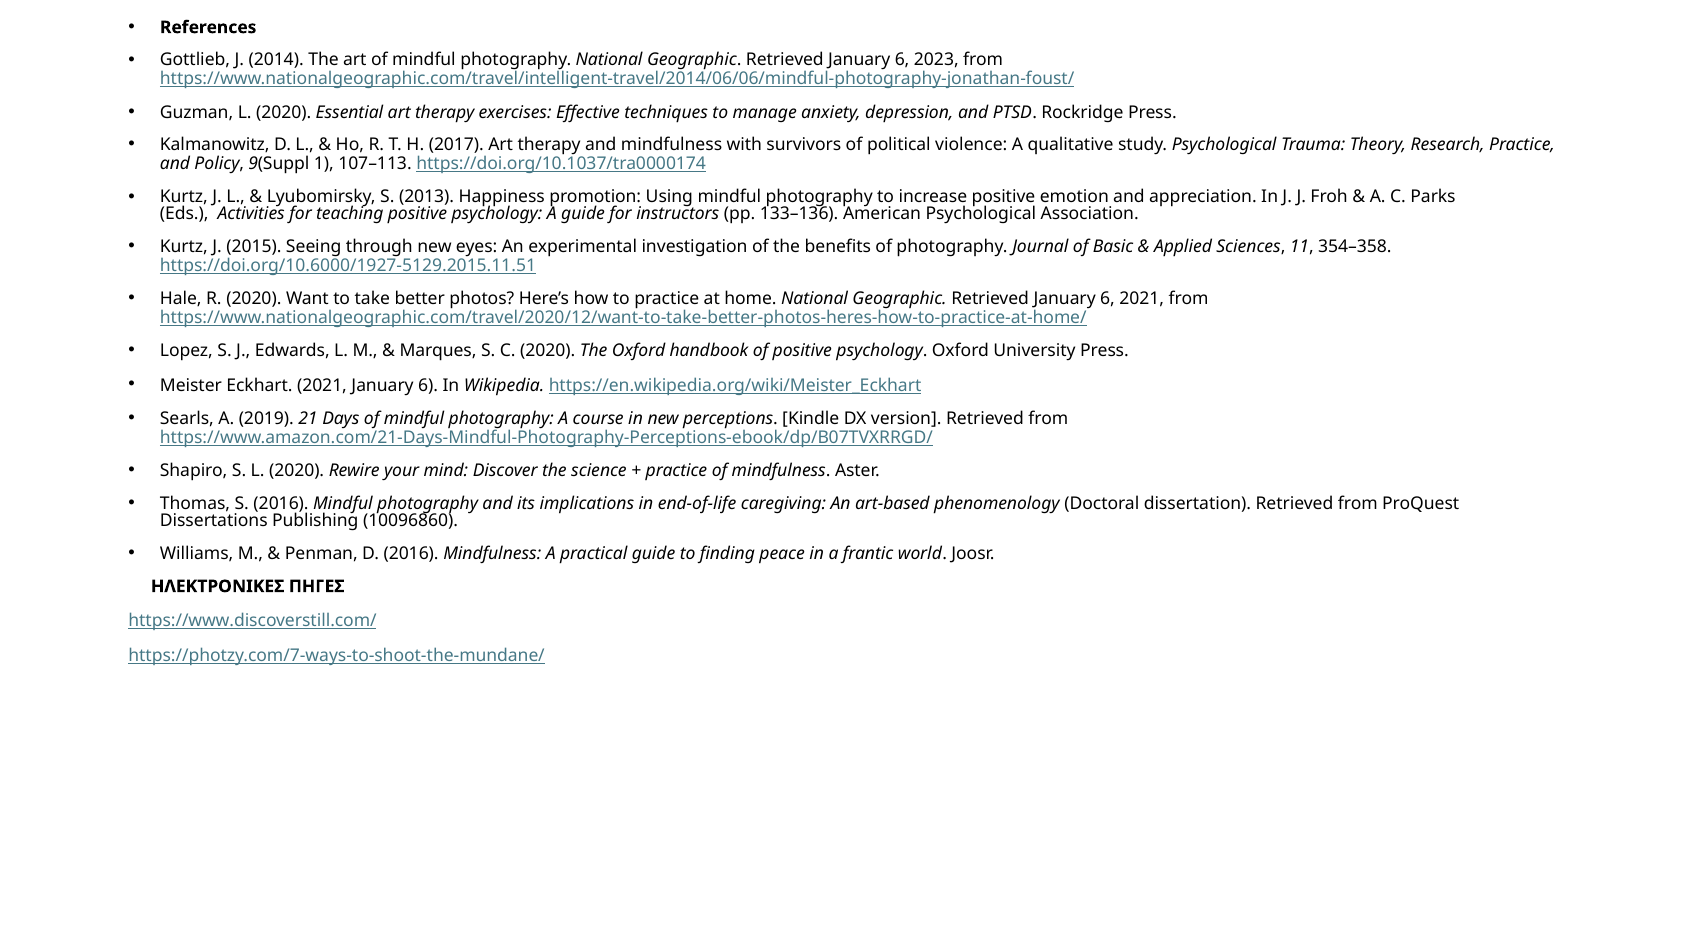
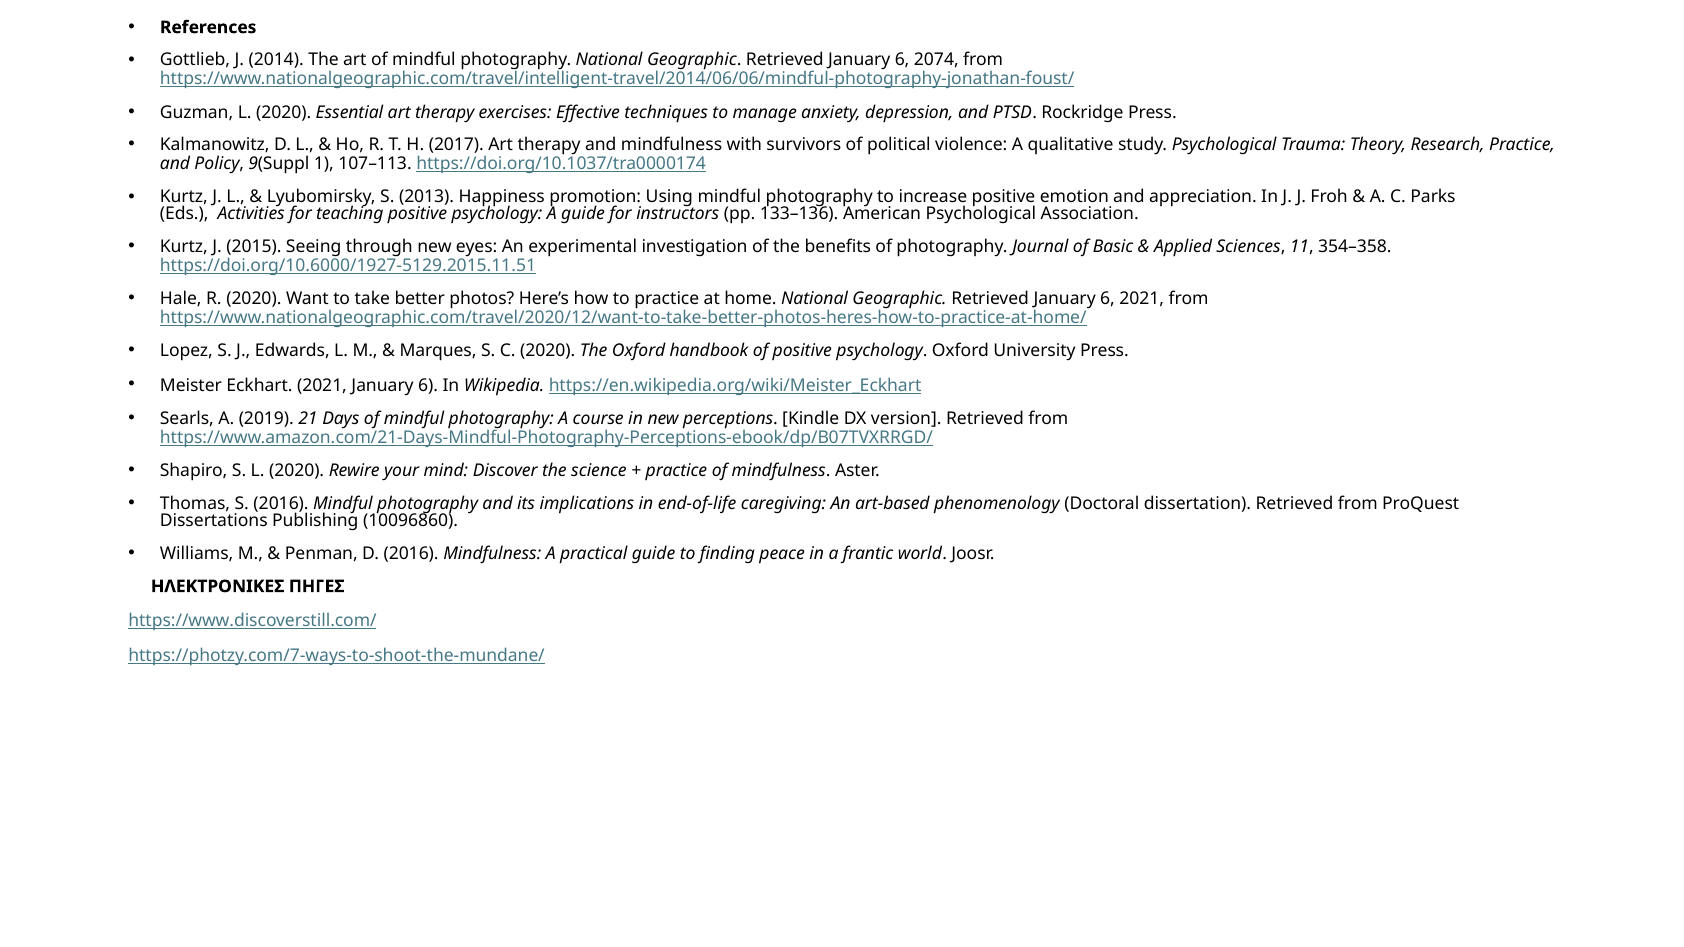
2023: 2023 -> 2074
